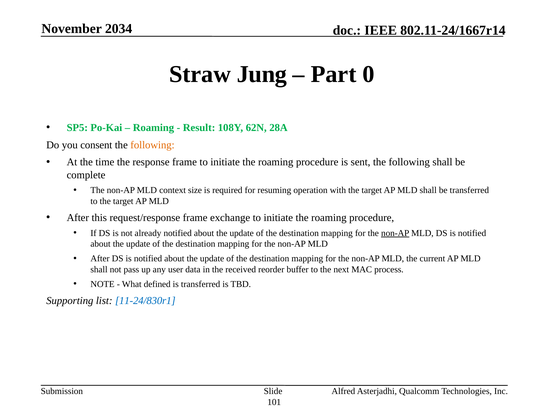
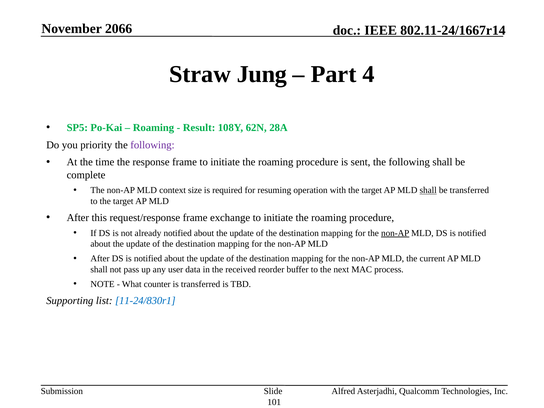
2034: 2034 -> 2066
0: 0 -> 4
consent: consent -> priority
following at (152, 145) colour: orange -> purple
shall at (428, 190) underline: none -> present
defined: defined -> counter
